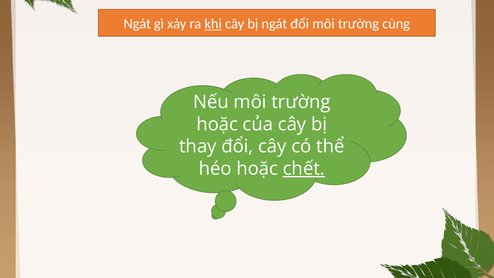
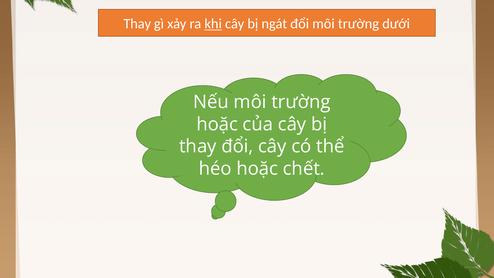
Ngát at (137, 24): Ngát -> Thay
cùng: cùng -> dưới
chết underline: present -> none
